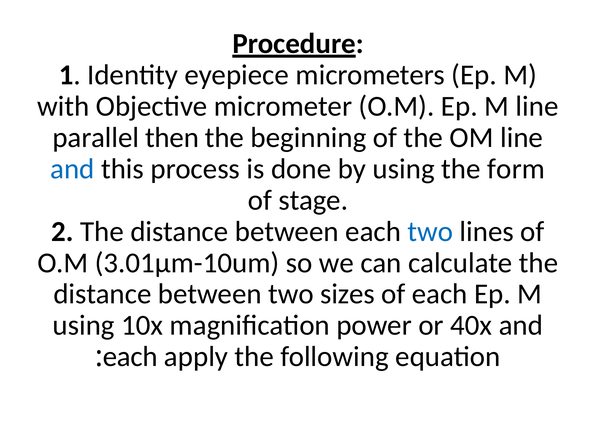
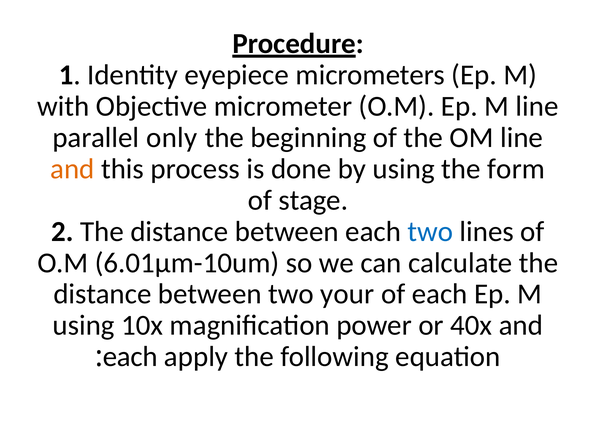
then: then -> only
and at (72, 169) colour: blue -> orange
3.01µm-10um: 3.01µm-10um -> 6.01µm-10um
sizes: sizes -> your
